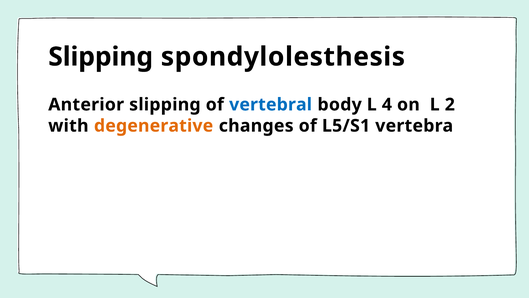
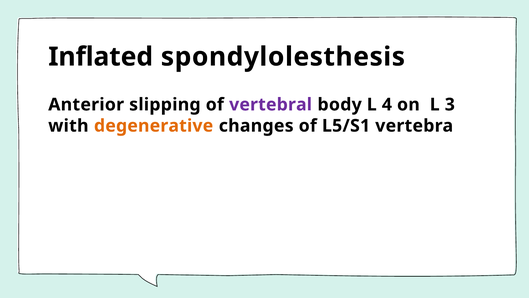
Slipping at (101, 57): Slipping -> Inflated
vertebral colour: blue -> purple
2: 2 -> 3
